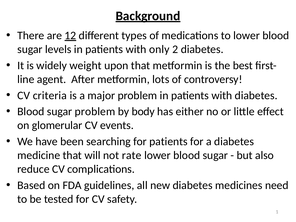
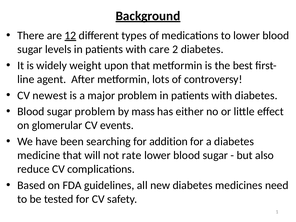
only: only -> care
criteria: criteria -> newest
body: body -> mass
for patients: patients -> addition
